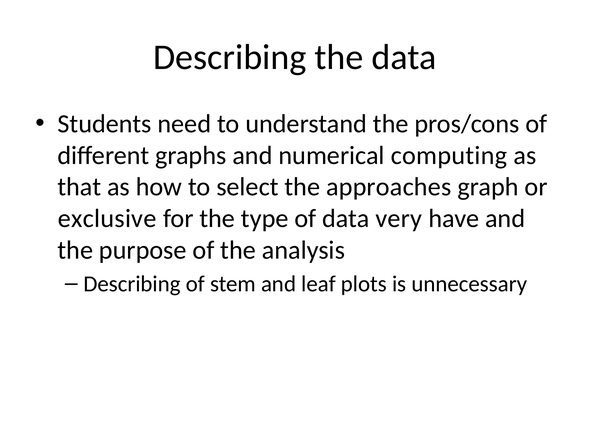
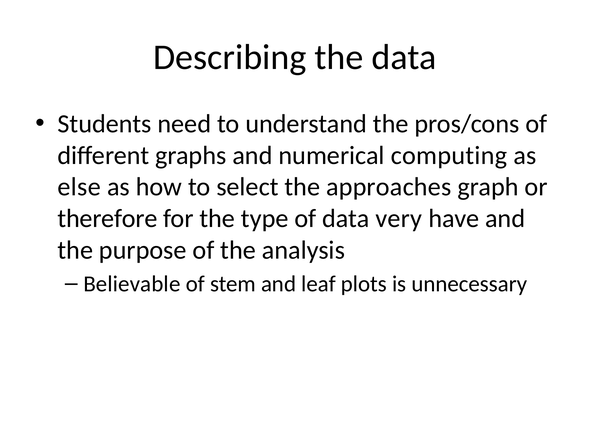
that: that -> else
exclusive: exclusive -> therefore
Describing at (132, 284): Describing -> Believable
